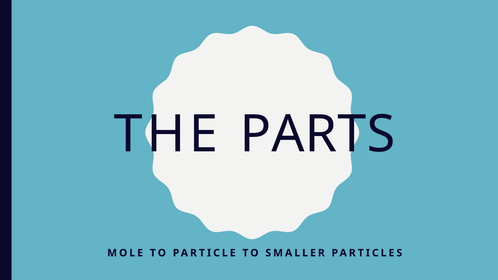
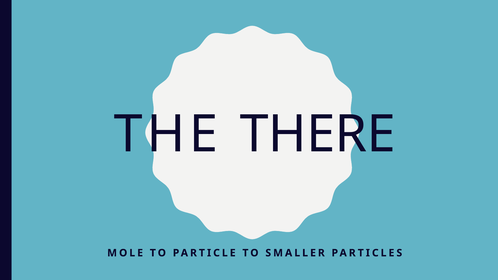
PARTS: PARTS -> THERE
